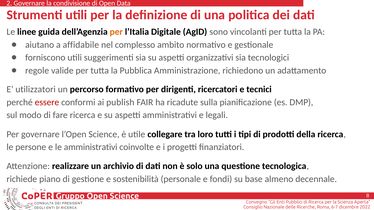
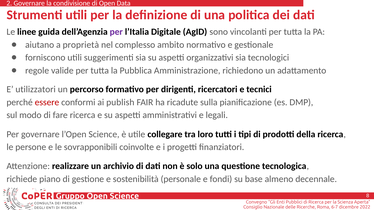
per at (116, 32) colour: orange -> purple
affidabile: affidabile -> proprietà
le amministrativi: amministrativi -> sovrapponibili
